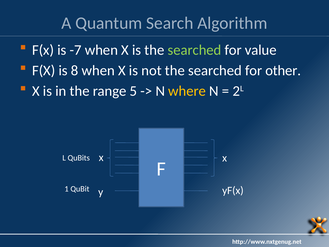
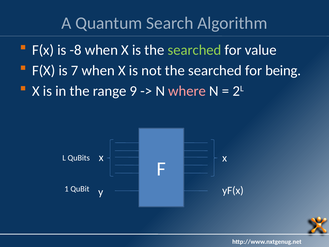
-7: -7 -> -8
8: 8 -> 7
other: other -> being
5: 5 -> 9
where colour: yellow -> pink
